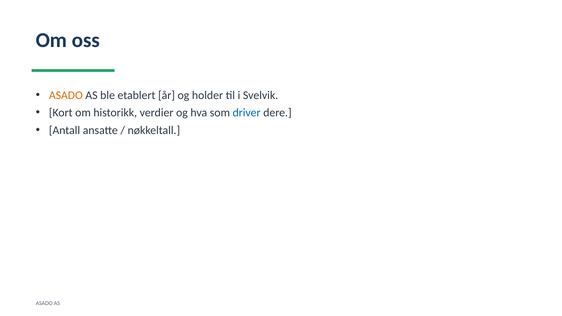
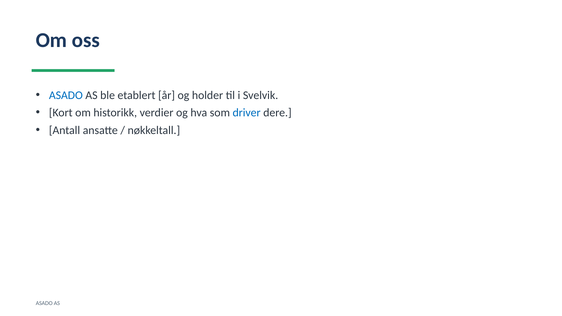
ASADO at (66, 95) colour: orange -> blue
